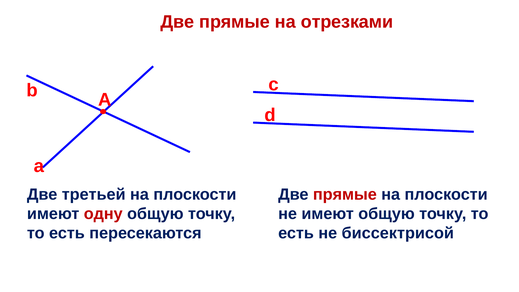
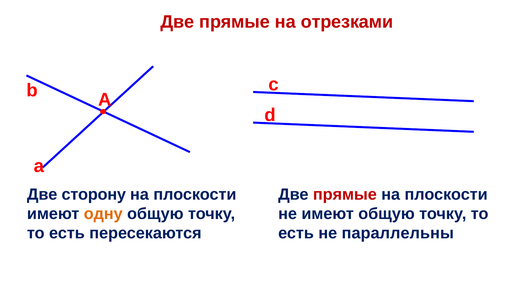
третьей: третьей -> сторону
одну colour: red -> orange
биссектрисой: биссектрисой -> параллельны
